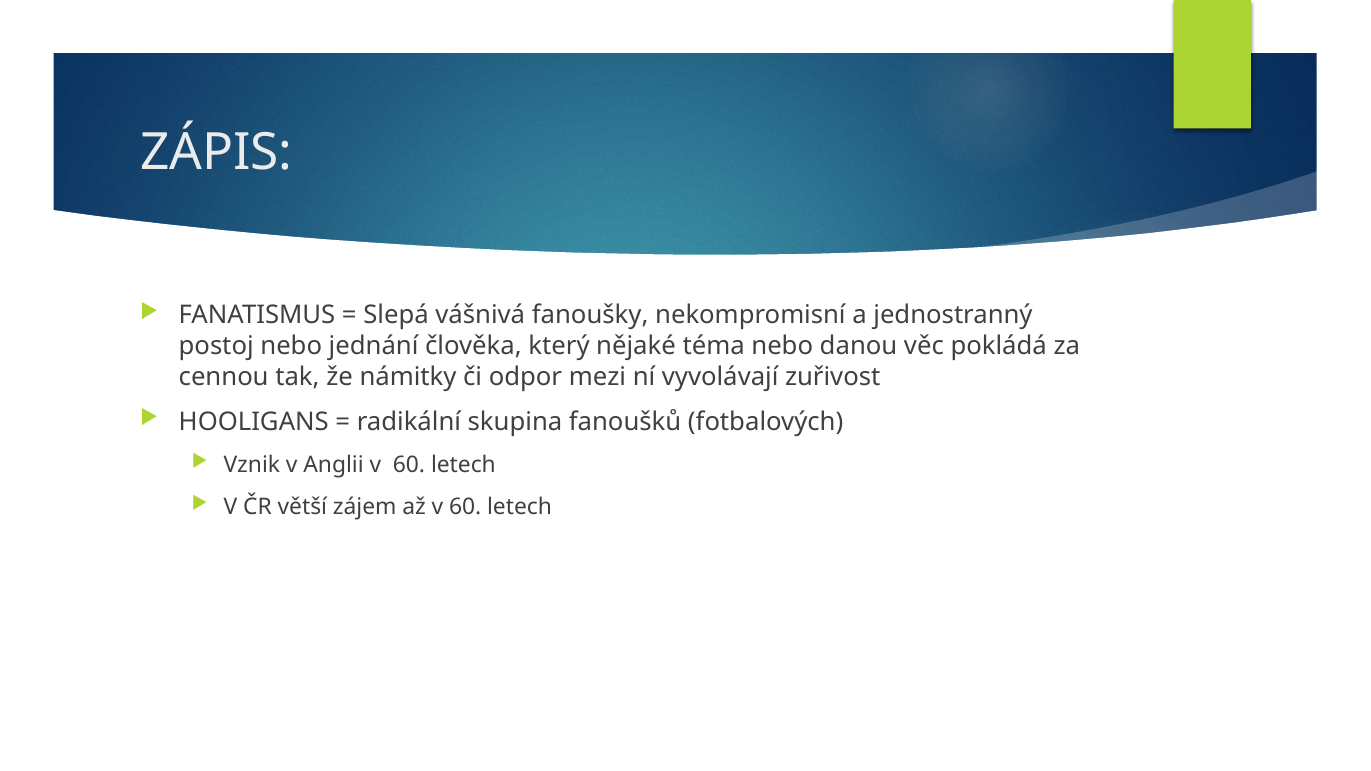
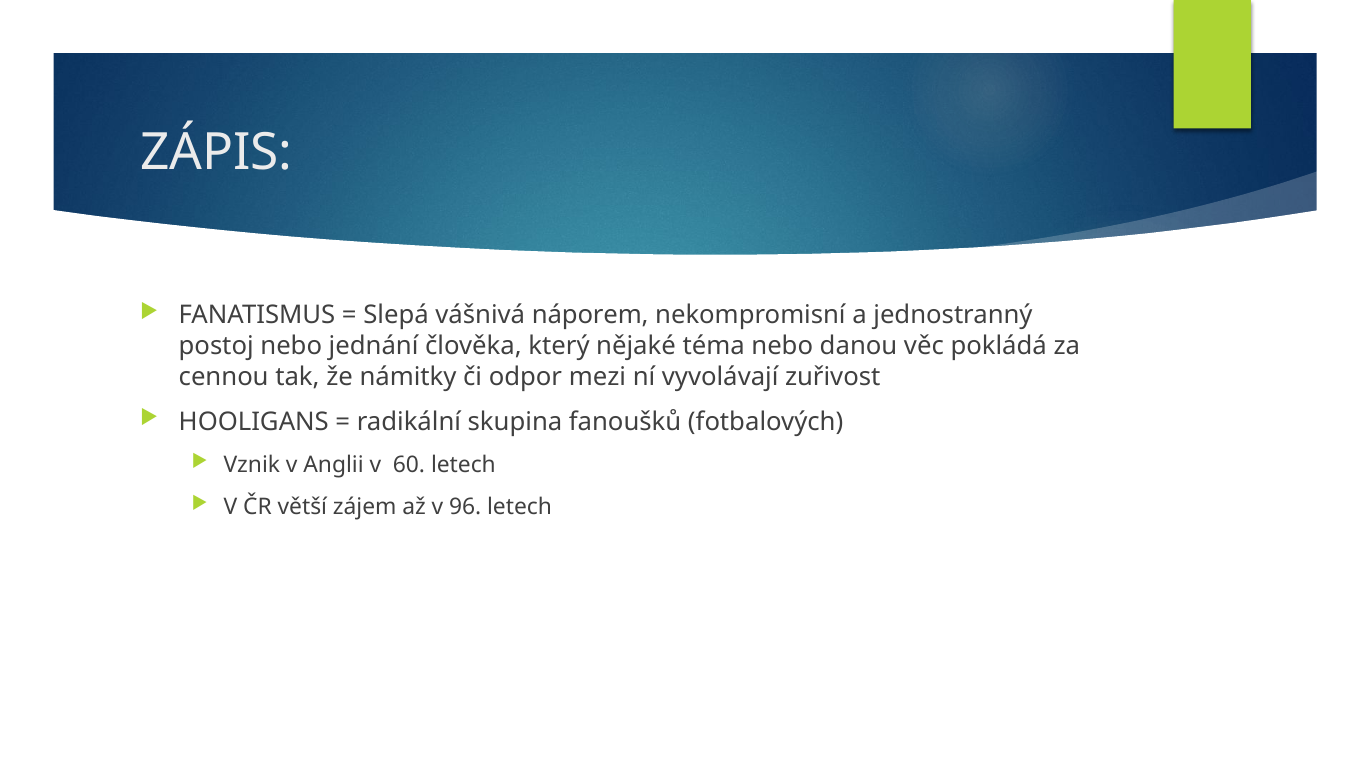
fanoušky: fanoušky -> náporem
až v 60: 60 -> 96
